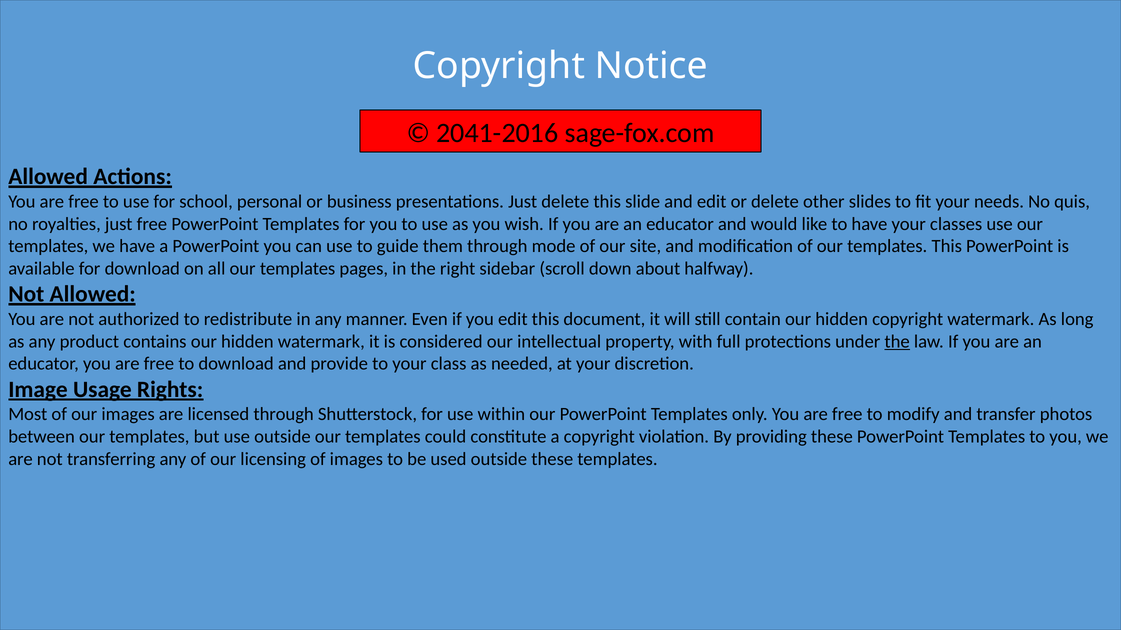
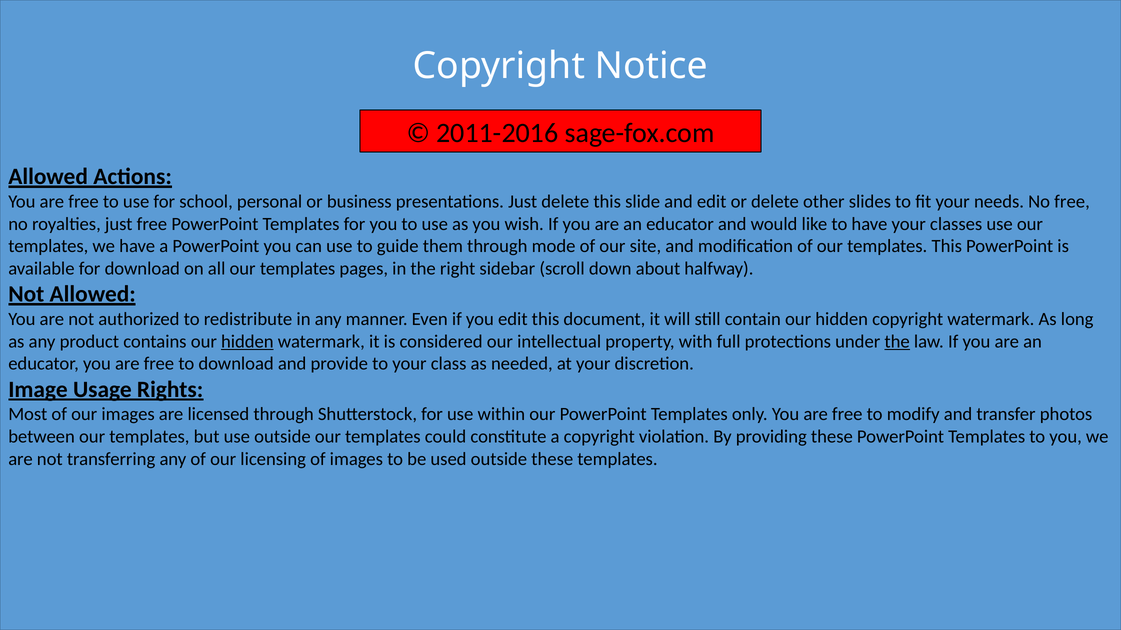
2041-2016: 2041-2016 -> 2011-2016
No quis: quis -> free
hidden at (247, 342) underline: none -> present
